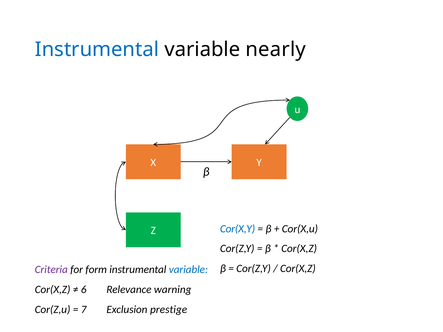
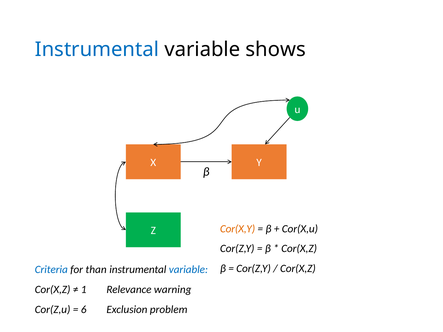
nearly: nearly -> shows
Cor(X,Y colour: blue -> orange
Criteria colour: purple -> blue
form: form -> than
6: 6 -> 1
7: 7 -> 6
prestige: prestige -> problem
